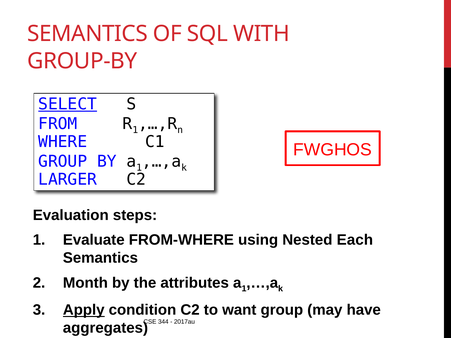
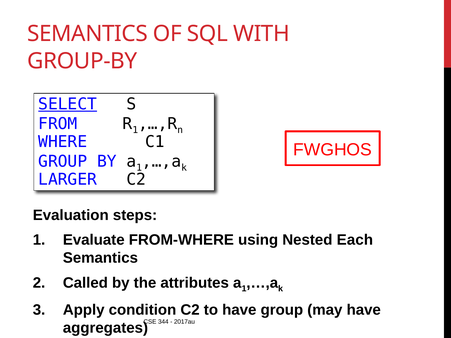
Month: Month -> Called
Apply underline: present -> none
to want: want -> have
